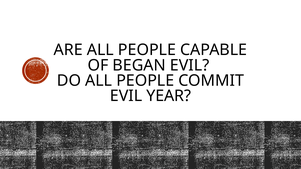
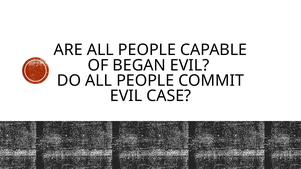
YEAR: YEAR -> CASE
